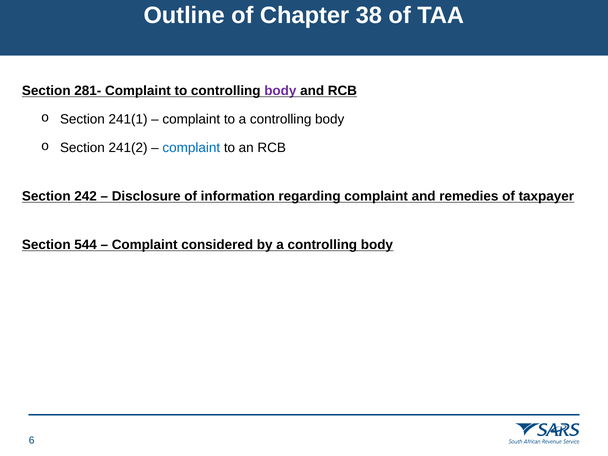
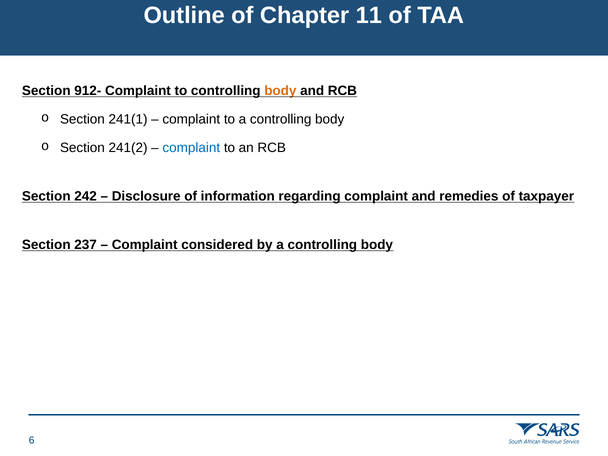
38: 38 -> 11
281-: 281- -> 912-
body at (280, 91) colour: purple -> orange
544: 544 -> 237
